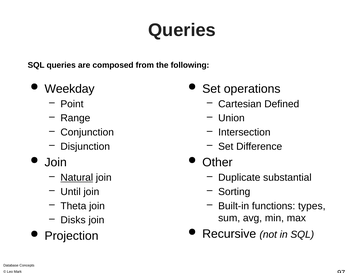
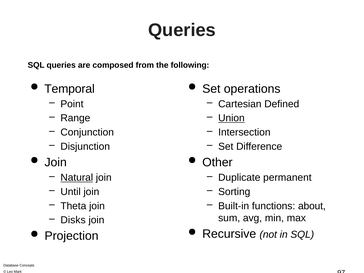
Weekday: Weekday -> Temporal
Union underline: none -> present
substantial: substantial -> permanent
types: types -> about
